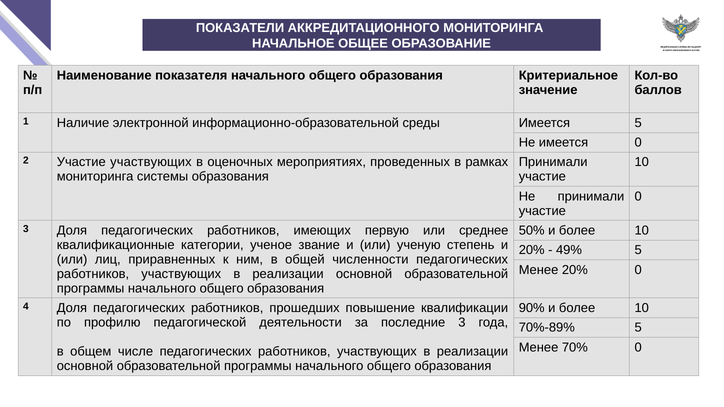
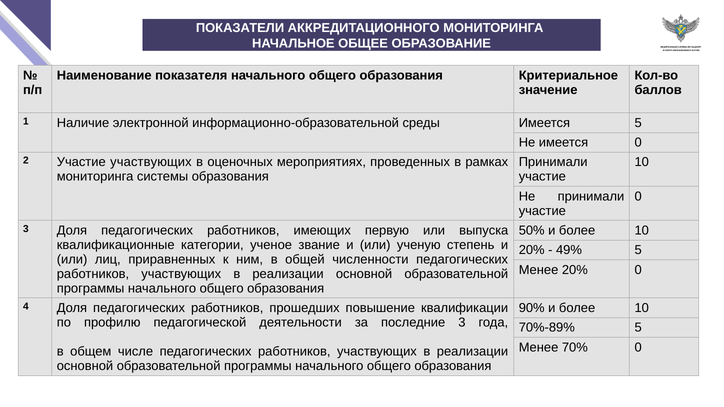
среднее: среднее -> выпуска
